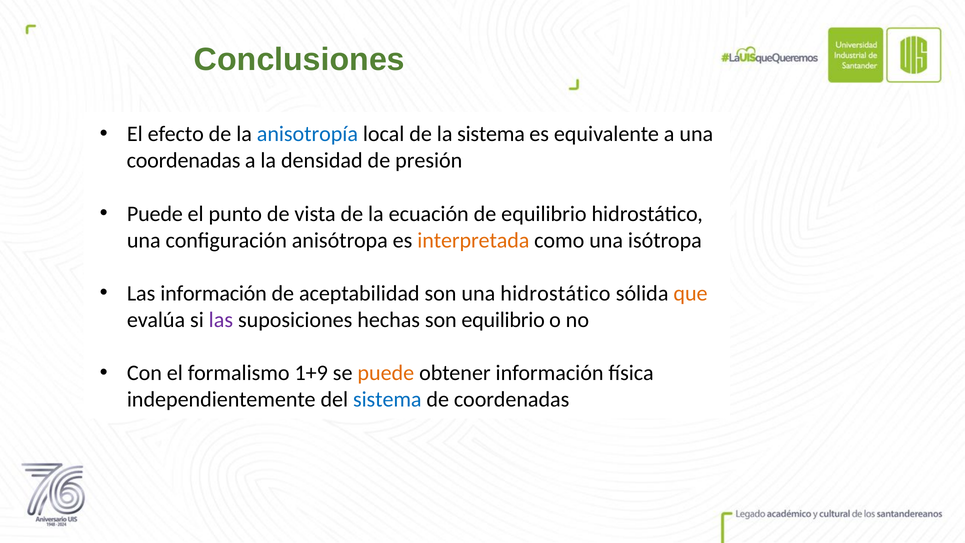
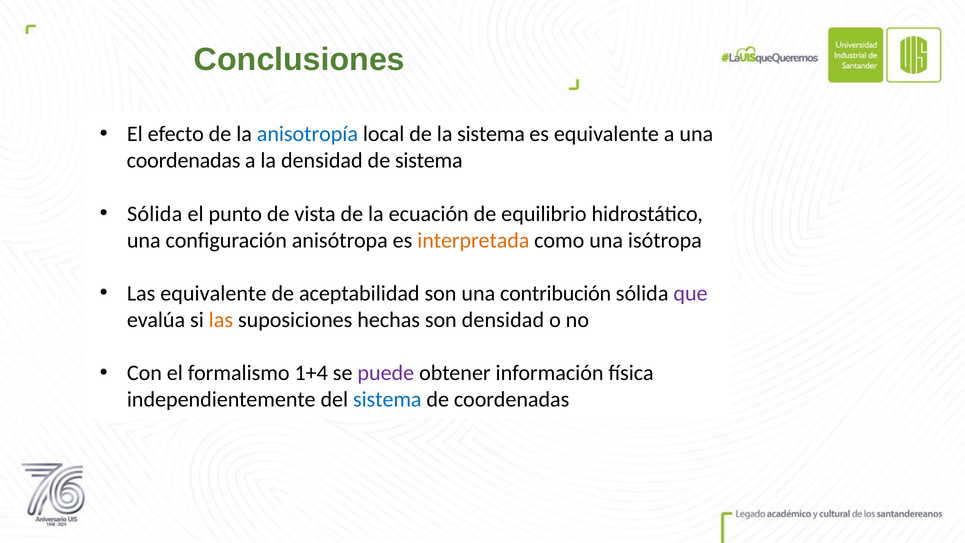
de presión: presión -> sistema
Puede at (155, 214): Puede -> Sólida
Las información: información -> equivalente
una hidrostático: hidrostático -> contribución
que colour: orange -> purple
las at (221, 320) colour: purple -> orange
son equilibrio: equilibrio -> densidad
1+9: 1+9 -> 1+4
puede at (386, 373) colour: orange -> purple
